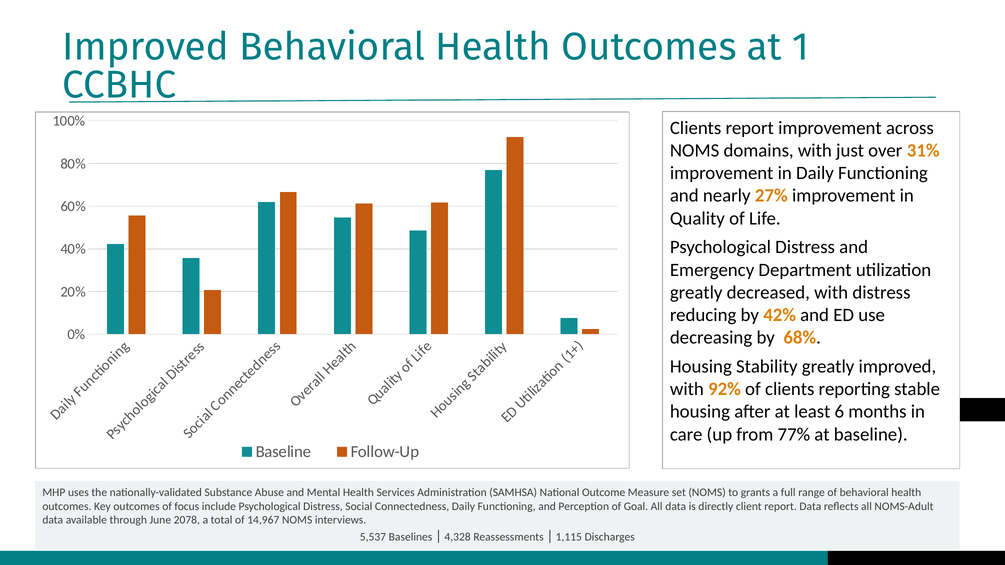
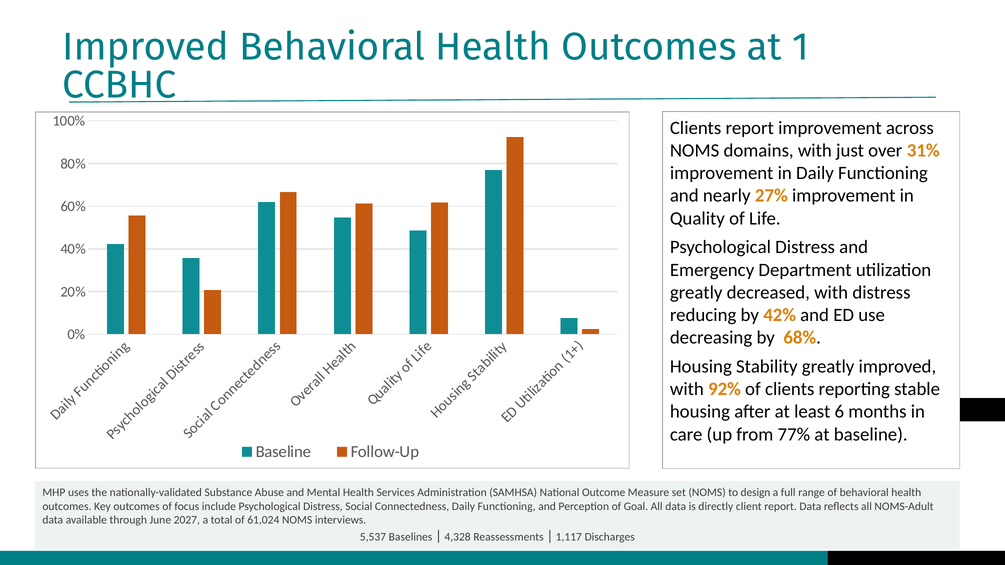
grants: grants -> design
2078: 2078 -> 2027
14,967: 14,967 -> 61,024
1,115: 1,115 -> 1,117
